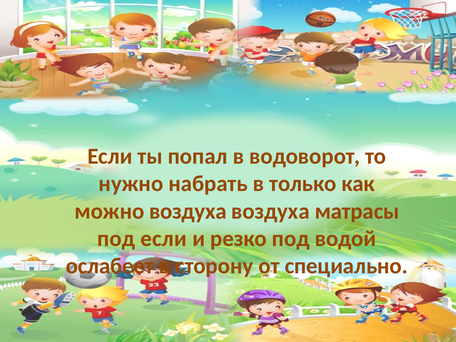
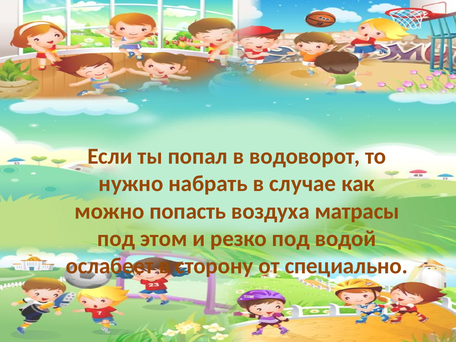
только: только -> случае
можно воздуха: воздуха -> попасть
под если: если -> этом
